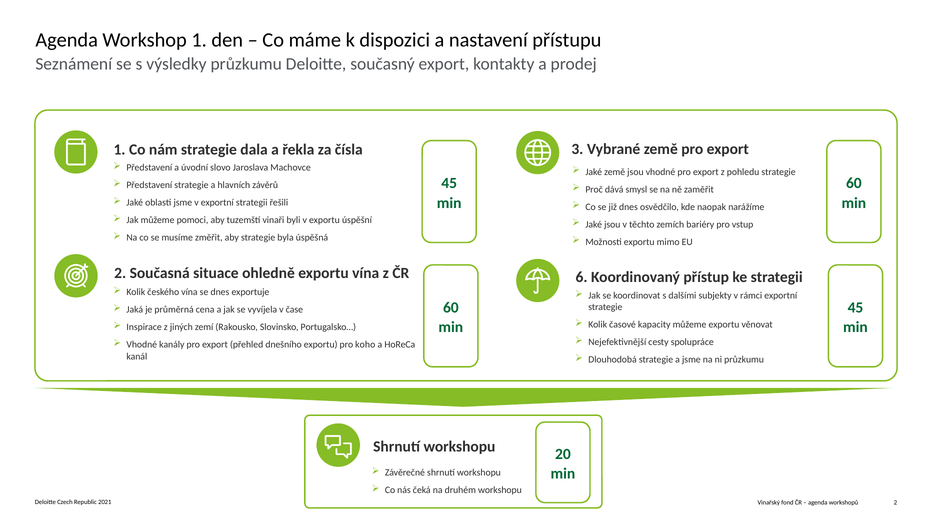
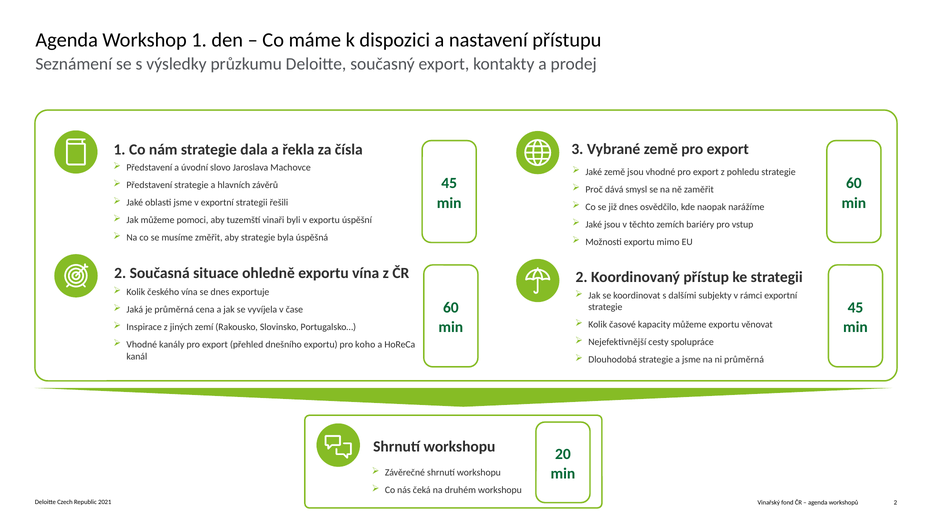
ČR 6: 6 -> 2
ni průzkumu: průzkumu -> průměrná
